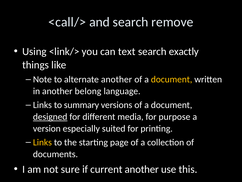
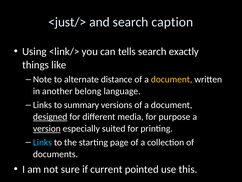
<call/>: <call/> -> <just/>
remove: remove -> caption
text: text -> tells
alternate another: another -> distance
version underline: none -> present
Links at (42, 142) colour: yellow -> light blue
current another: another -> pointed
